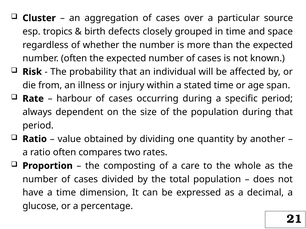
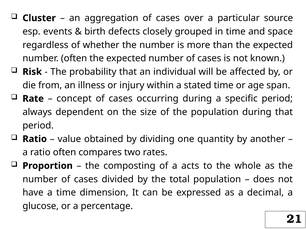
tropics: tropics -> events
harbour: harbour -> concept
care: care -> acts
